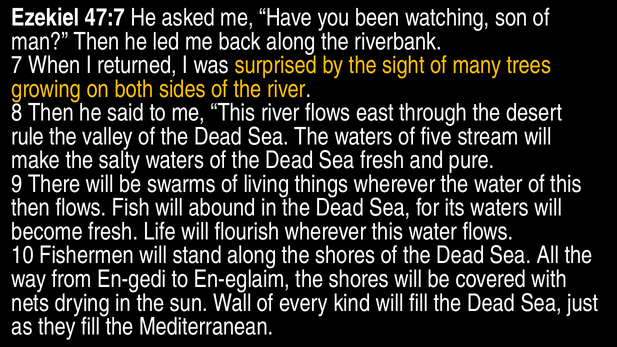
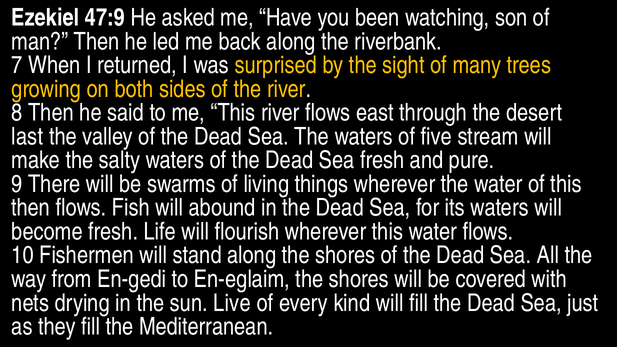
47:7: 47:7 -> 47:9
rule: rule -> last
Wall: Wall -> Live
